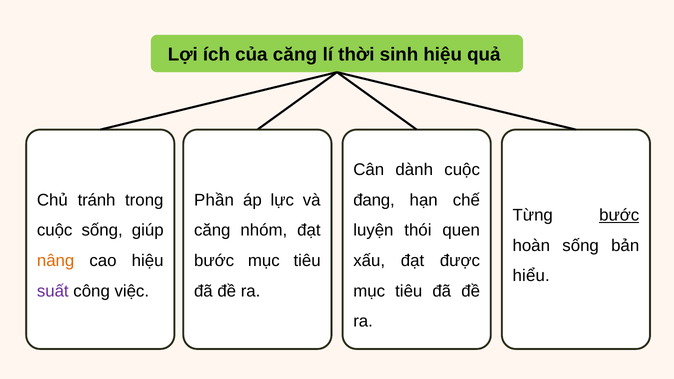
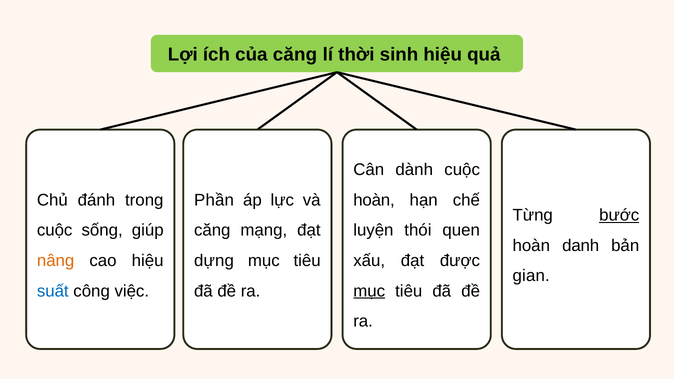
tránh: tránh -> đánh
đang at (374, 200): đang -> hoàn
nhóm: nhóm -> mạng
hoàn sống: sống -> danh
bước at (214, 261): bước -> dựng
hiểu: hiểu -> gian
suất colour: purple -> blue
mục at (369, 291) underline: none -> present
